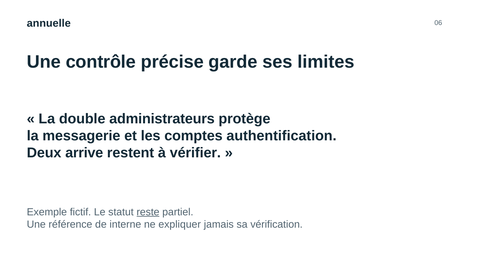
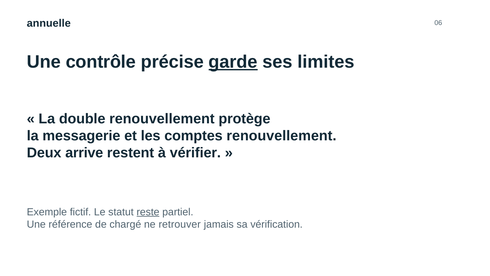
garde underline: none -> present
double administrateurs: administrateurs -> renouvellement
comptes authentification: authentification -> renouvellement
interne: interne -> chargé
expliquer: expliquer -> retrouver
